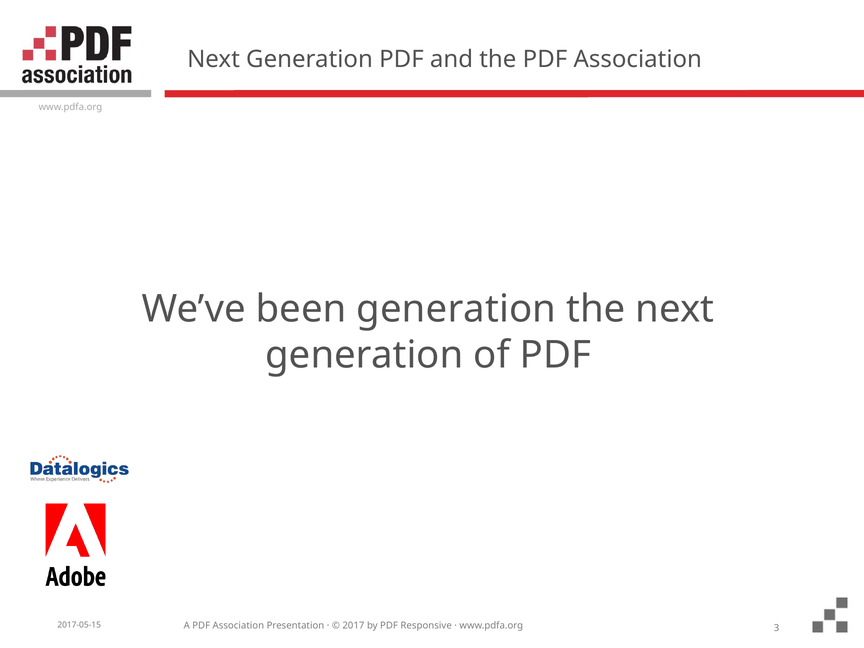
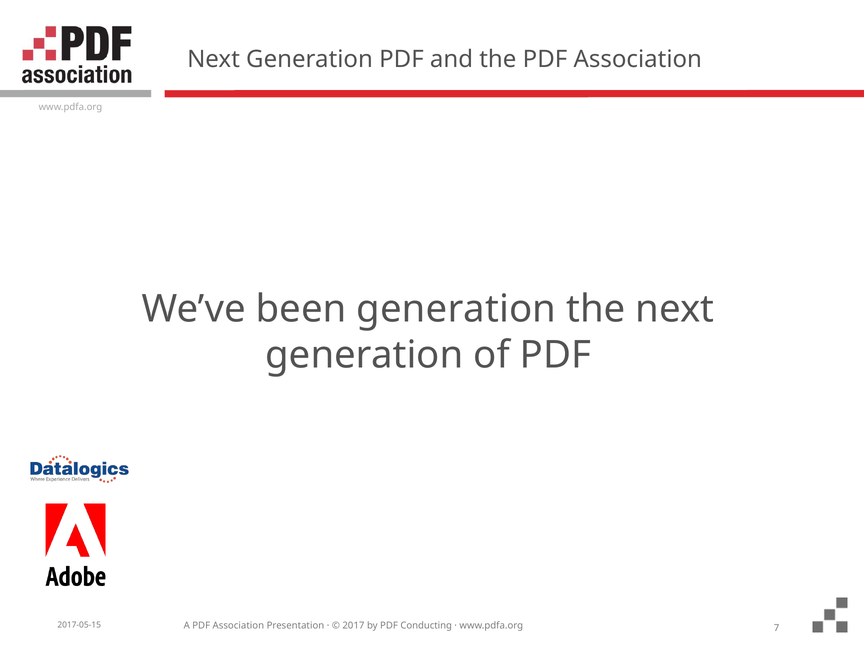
3: 3 -> 7
Responsive: Responsive -> Conducting
